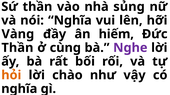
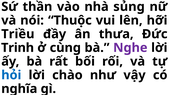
nói Nghĩa: Nghĩa -> Thuộc
Vàng: Vàng -> Triều
hiếm: hiếm -> thưa
Thần at (17, 48): Thần -> Trinh
hỏi colour: orange -> blue
